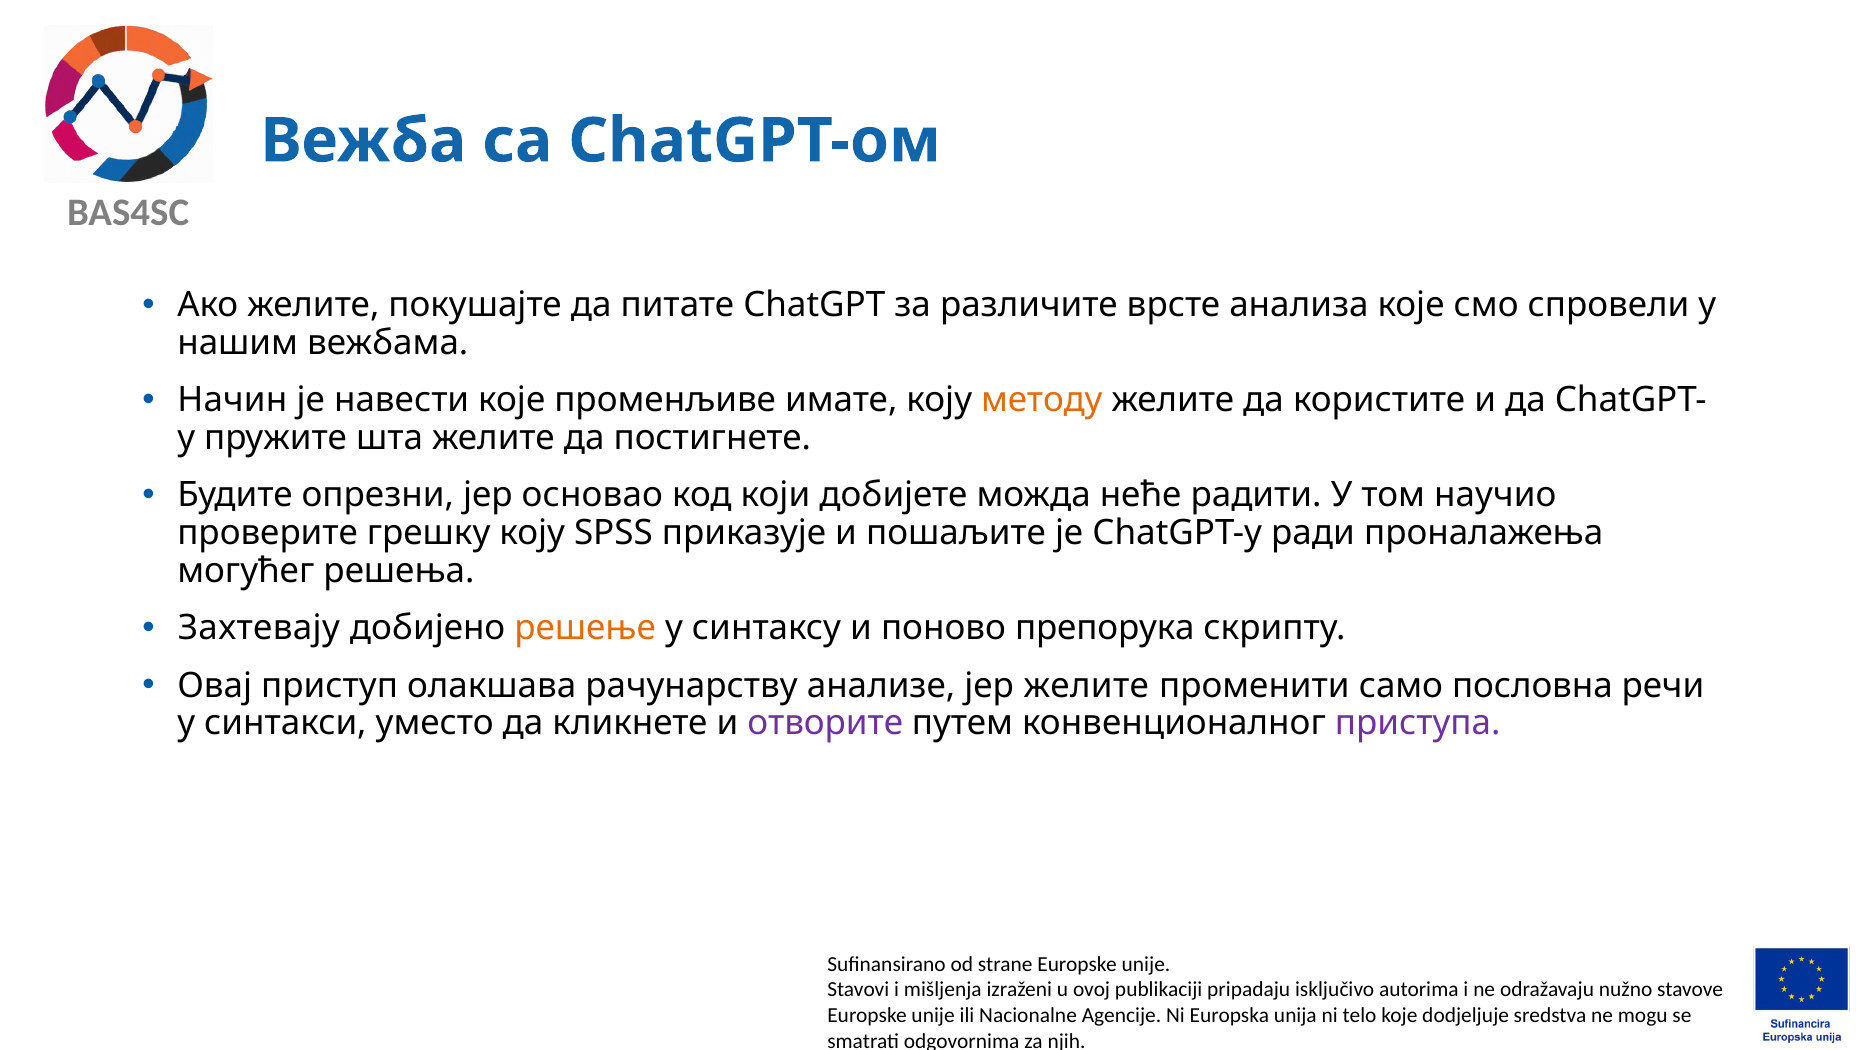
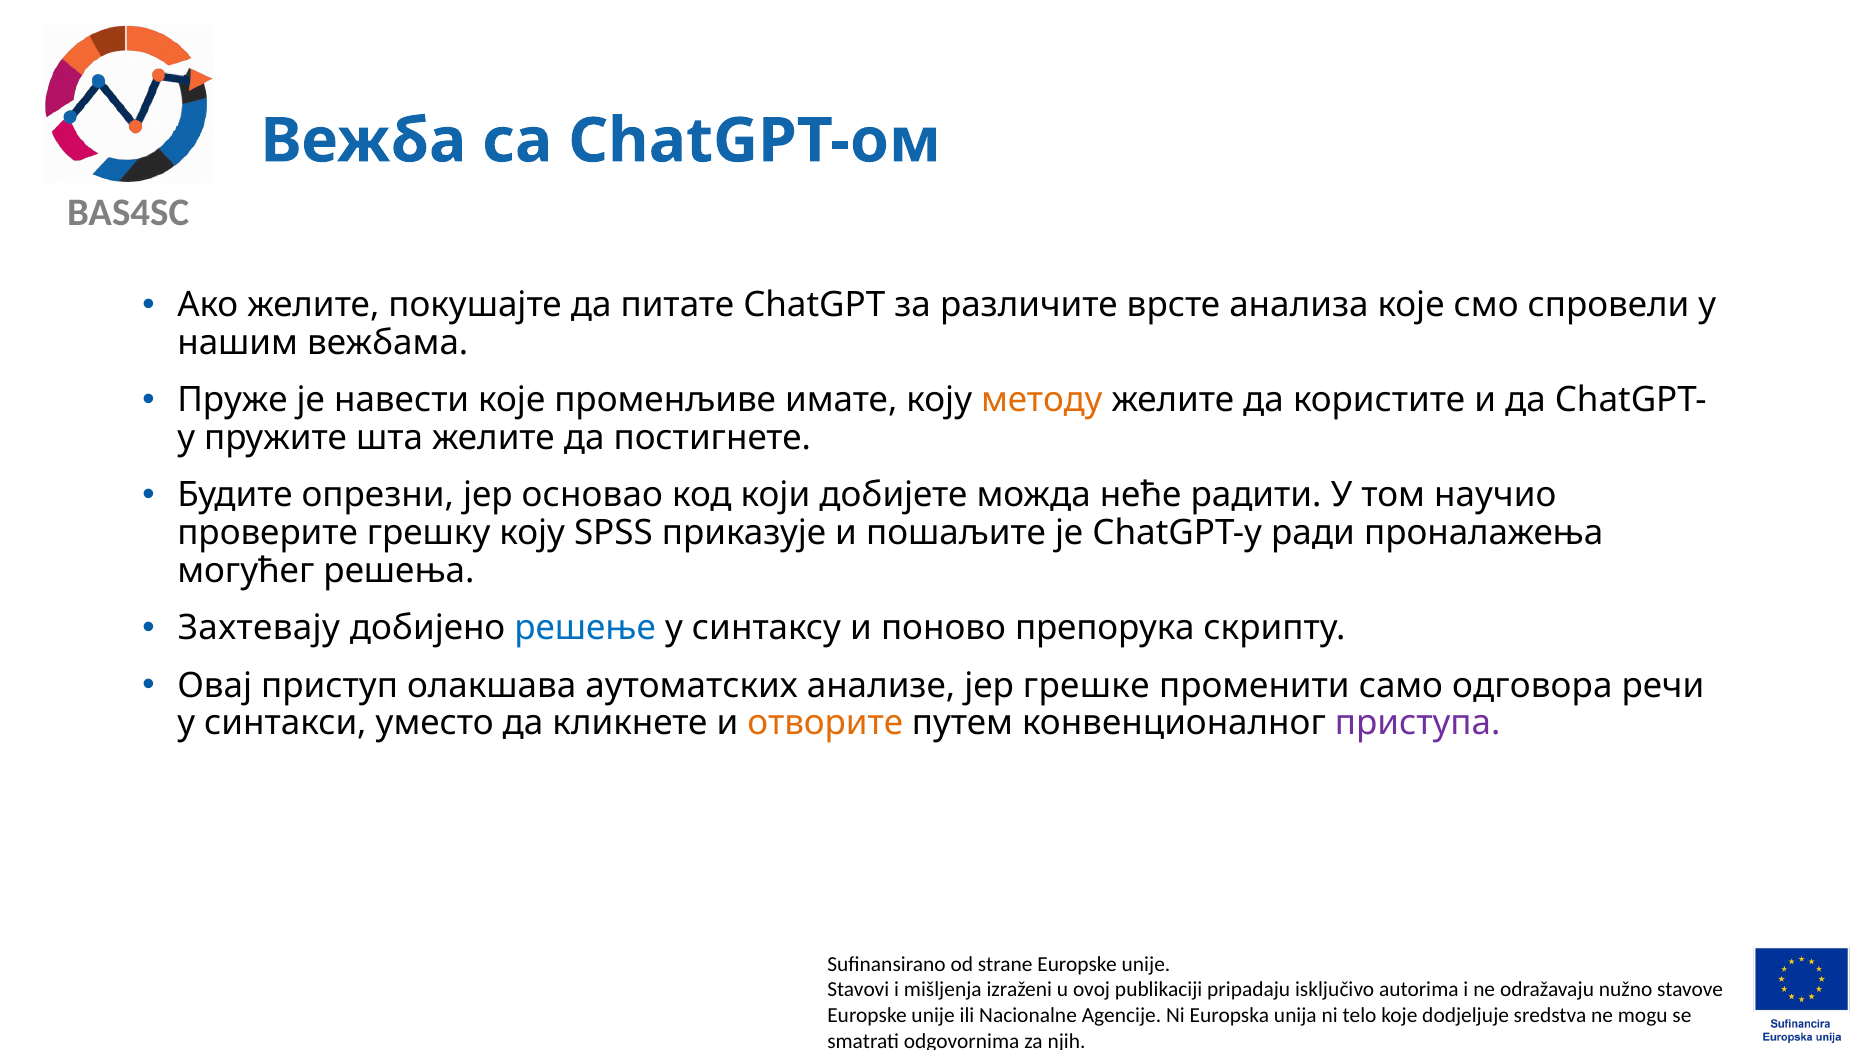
Начин: Начин -> Пруже
решење colour: orange -> blue
рачунарству: рачунарству -> аутоматских
јер желите: желите -> грешке
пословна: пословна -> одговора
отворите colour: purple -> orange
